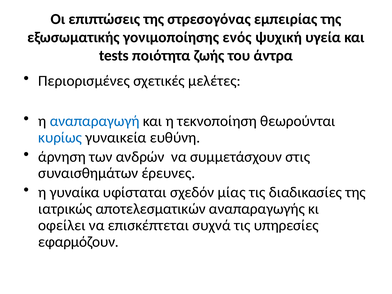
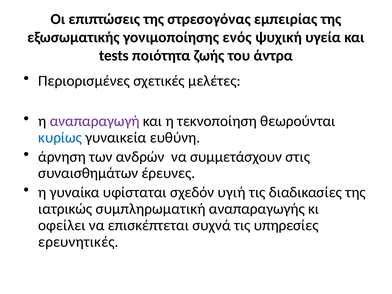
αναπαραγωγή colour: blue -> purple
μίας: μίας -> υγιή
αποτελεσματικών: αποτελεσματικών -> συμπληρωματική
εφαρμόζουν: εφαρμόζουν -> ερευνητικές
